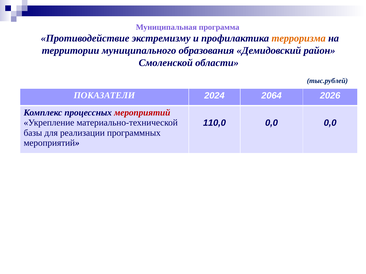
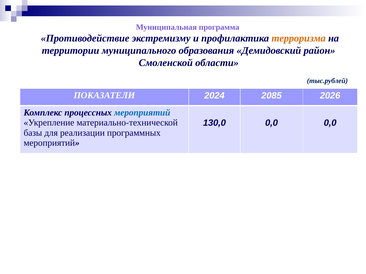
2064: 2064 -> 2085
мероприятий at (142, 113) colour: red -> blue
110,0: 110,0 -> 130,0
